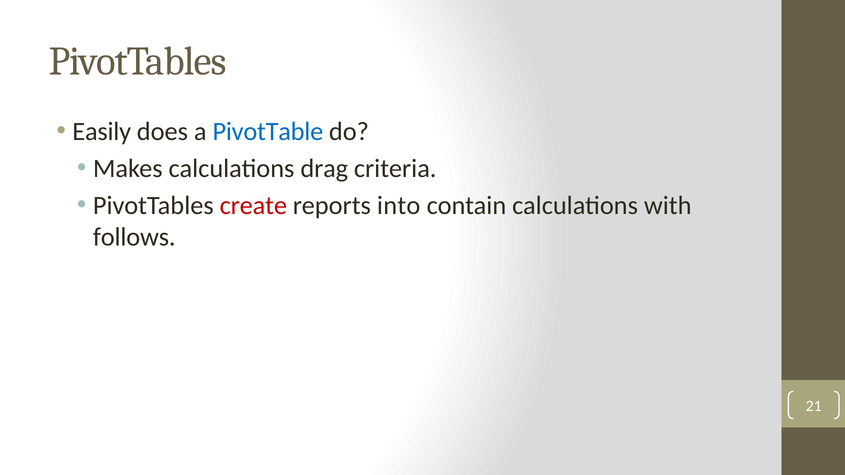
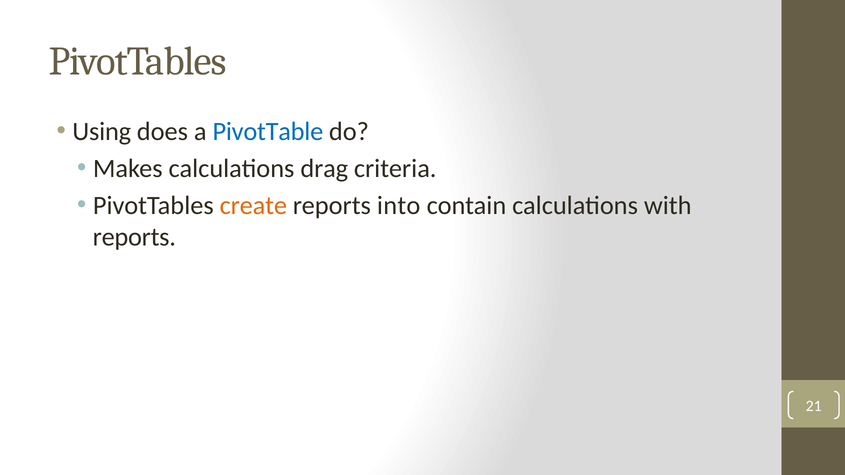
Easily: Easily -> Using
create colour: red -> orange
follows at (134, 237): follows -> reports
